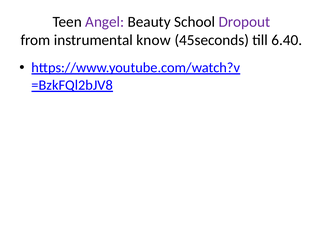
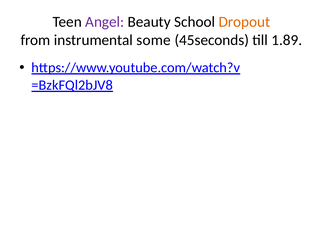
Dropout colour: purple -> orange
know: know -> some
6.40: 6.40 -> 1.89
